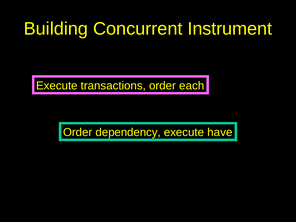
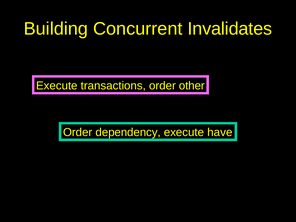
Instrument: Instrument -> Invalidates
each: each -> other
